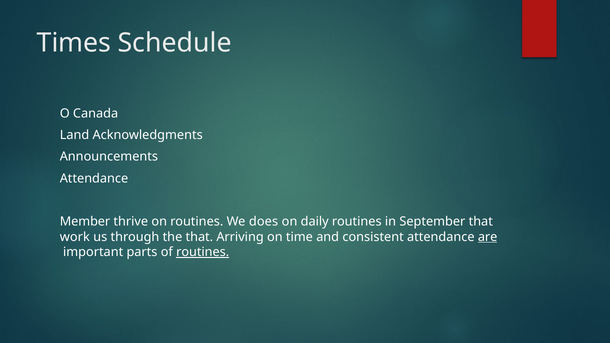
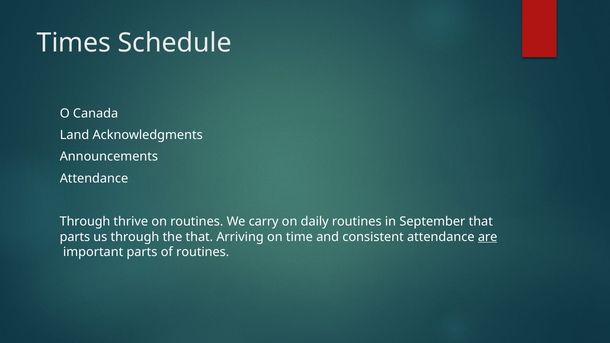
Member at (85, 222): Member -> Through
does: does -> carry
work at (75, 237): work -> parts
routines at (203, 252) underline: present -> none
